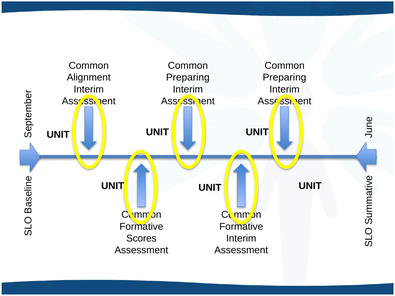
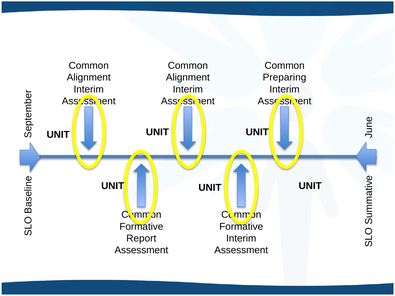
Preparing at (188, 78): Preparing -> Alignment
Scores: Scores -> Report
